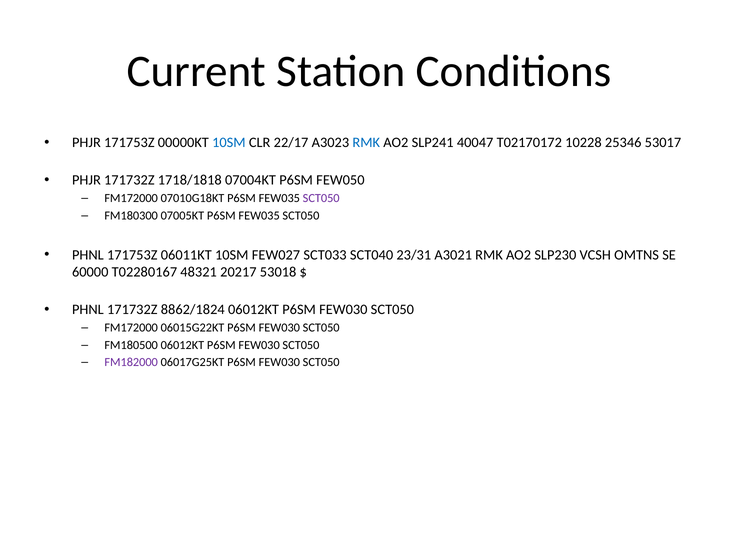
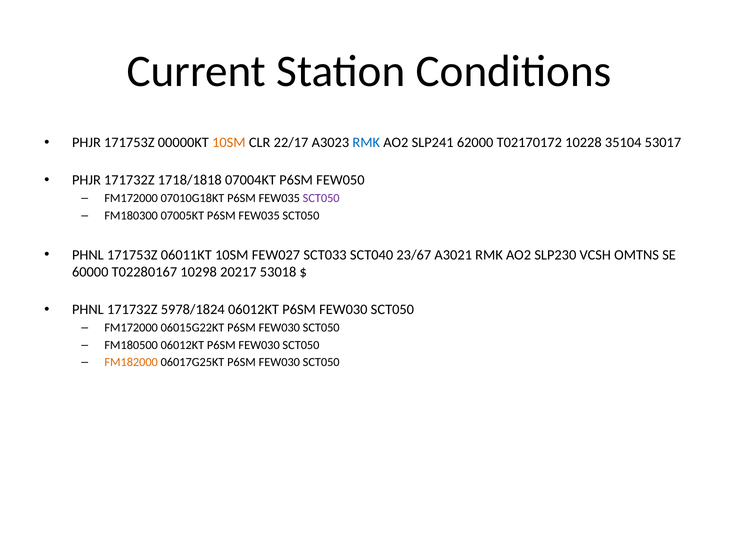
10SM at (229, 143) colour: blue -> orange
40047: 40047 -> 62000
25346: 25346 -> 35104
23/31: 23/31 -> 23/67
48321: 48321 -> 10298
8862/1824: 8862/1824 -> 5978/1824
FM182000 colour: purple -> orange
